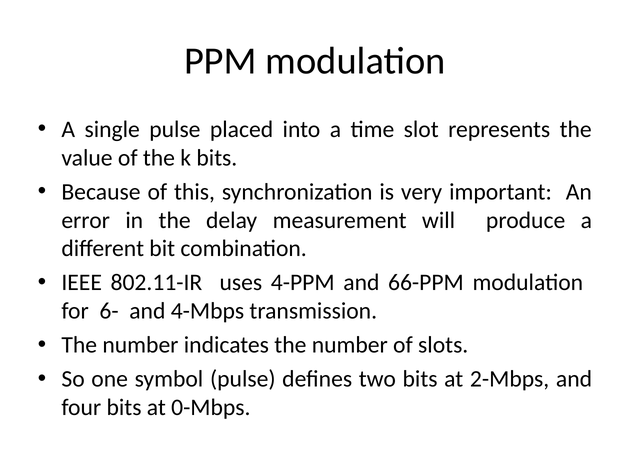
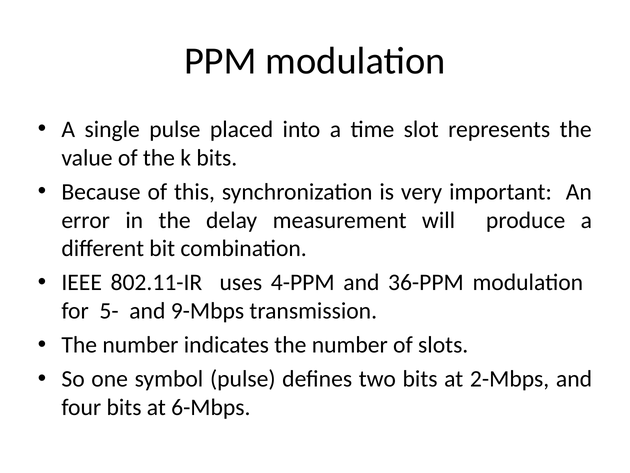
66-PPM: 66-PPM -> 36-PPM
6-: 6- -> 5-
4-Mbps: 4-Mbps -> 9-Mbps
0-Mbps: 0-Mbps -> 6-Mbps
